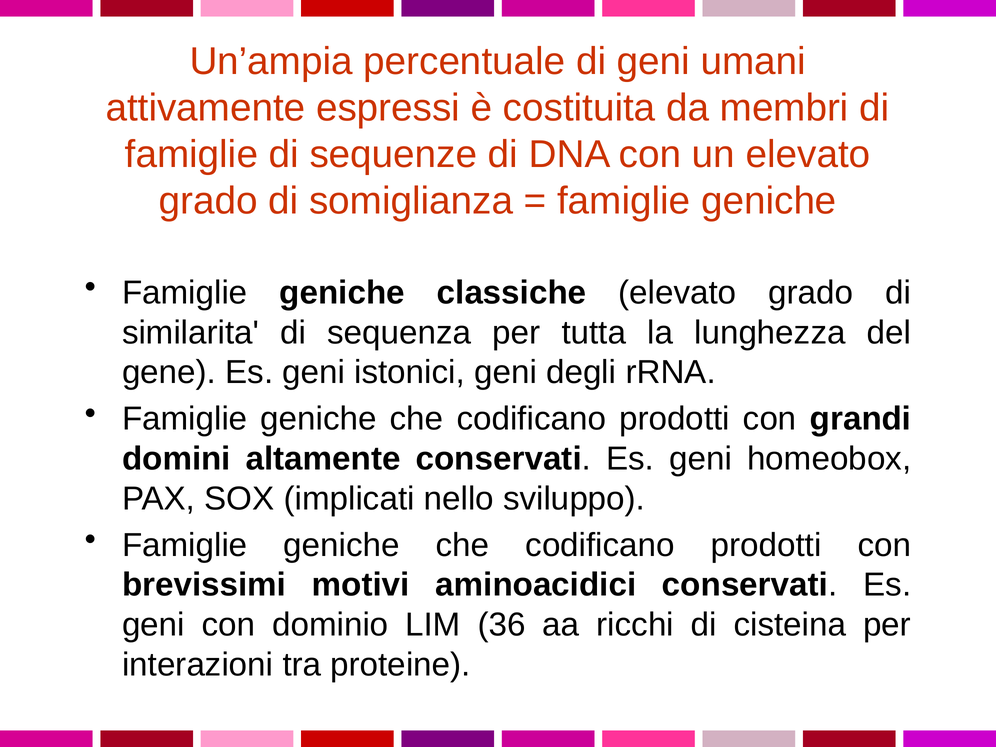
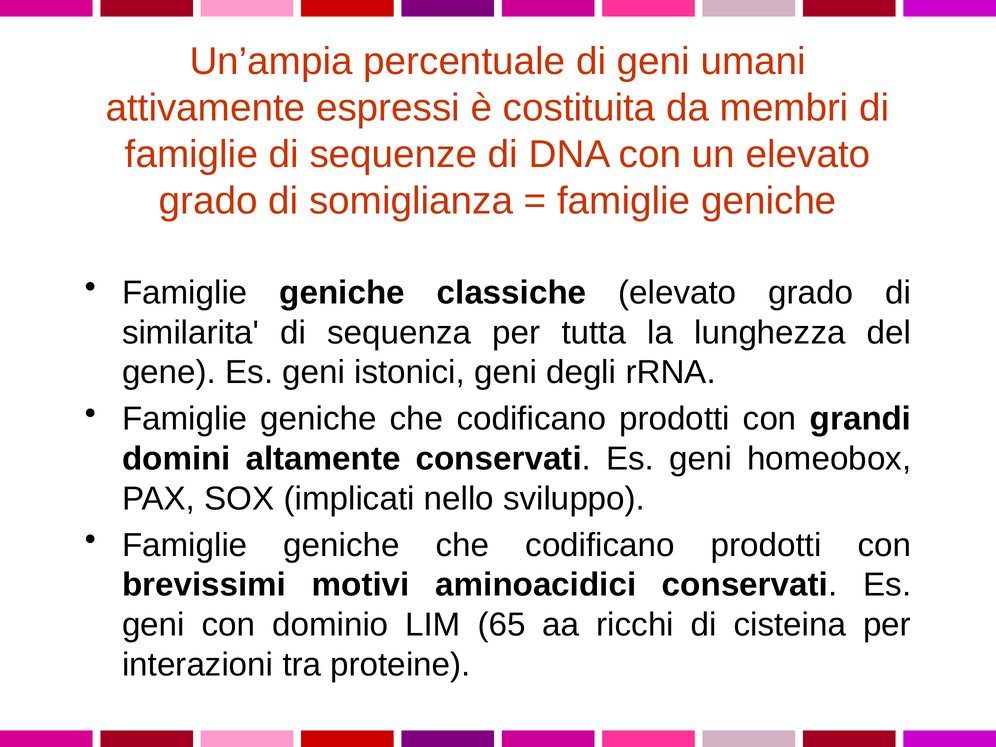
36: 36 -> 65
